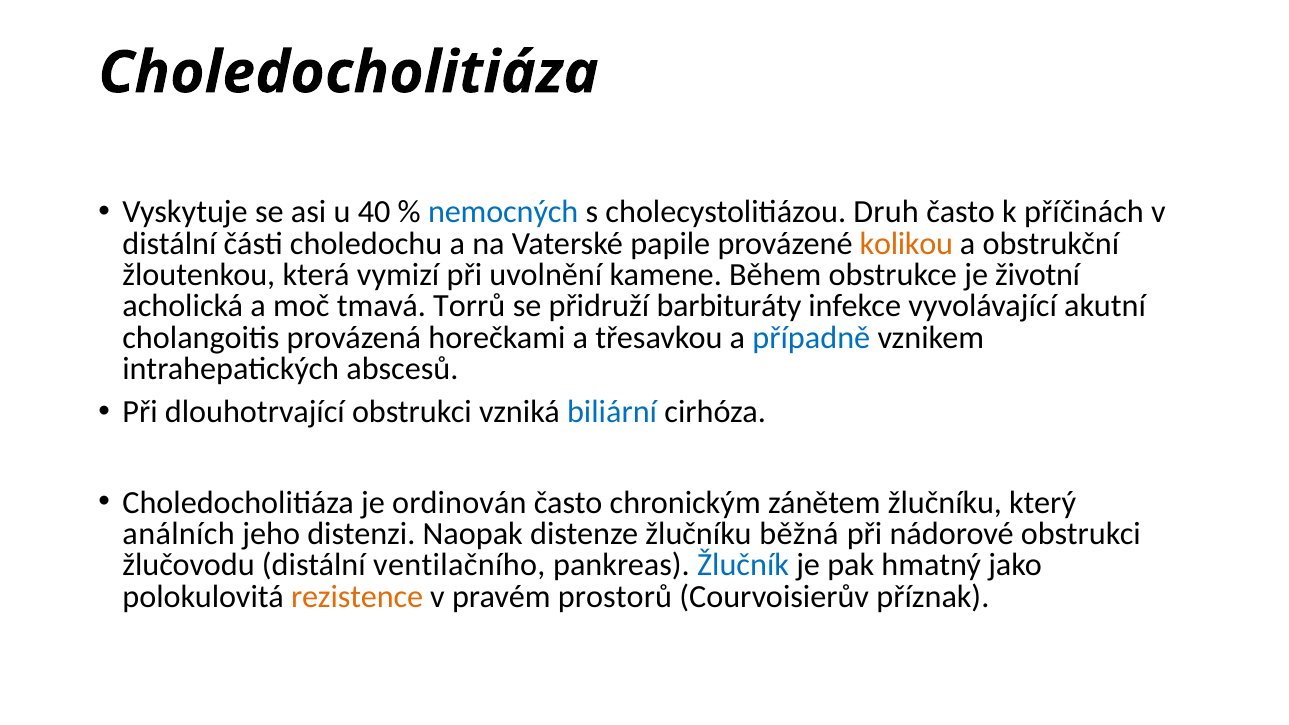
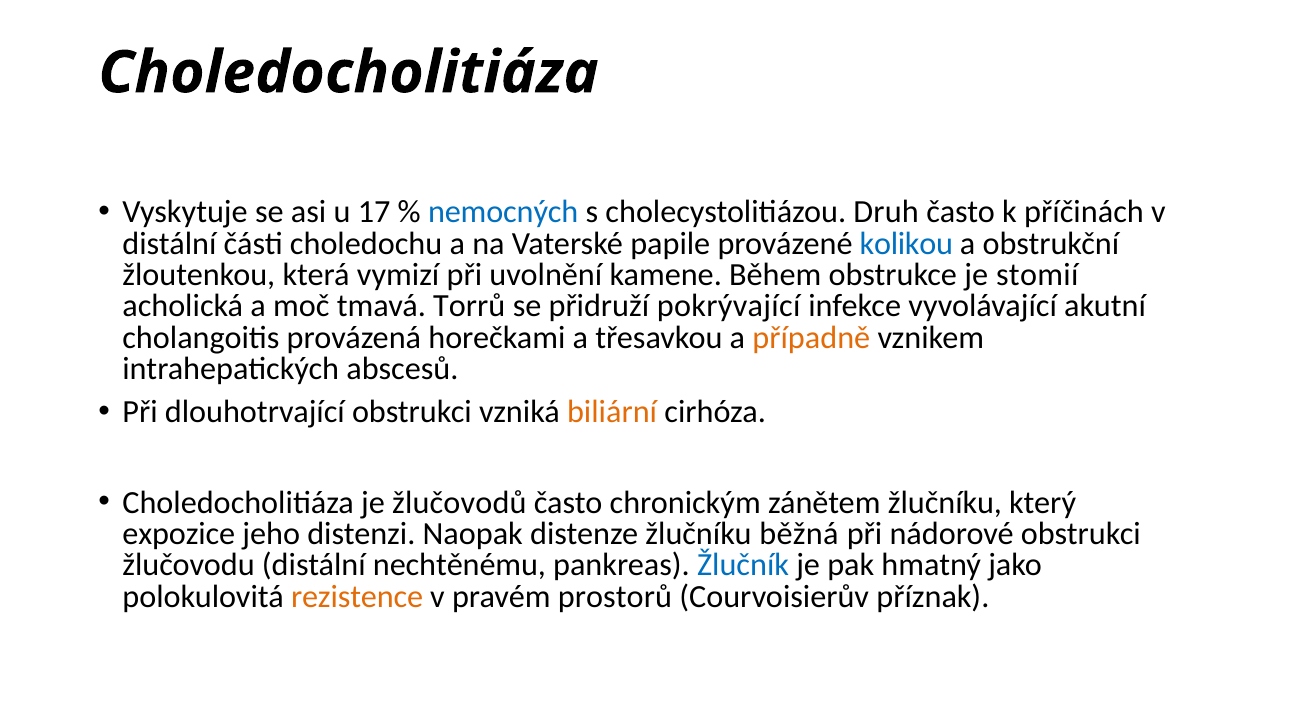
40: 40 -> 17
kolikou colour: orange -> blue
životní: životní -> stomií
barbituráty: barbituráty -> pokrývající
případně colour: blue -> orange
biliární colour: blue -> orange
ordinován: ordinován -> žlučovodů
análních: análních -> expozice
ventilačního: ventilačního -> nechtěnému
